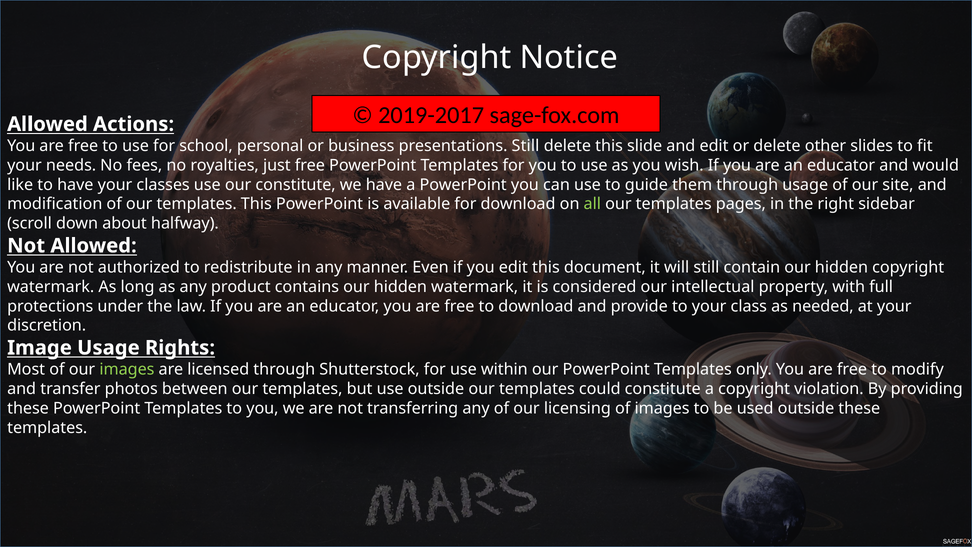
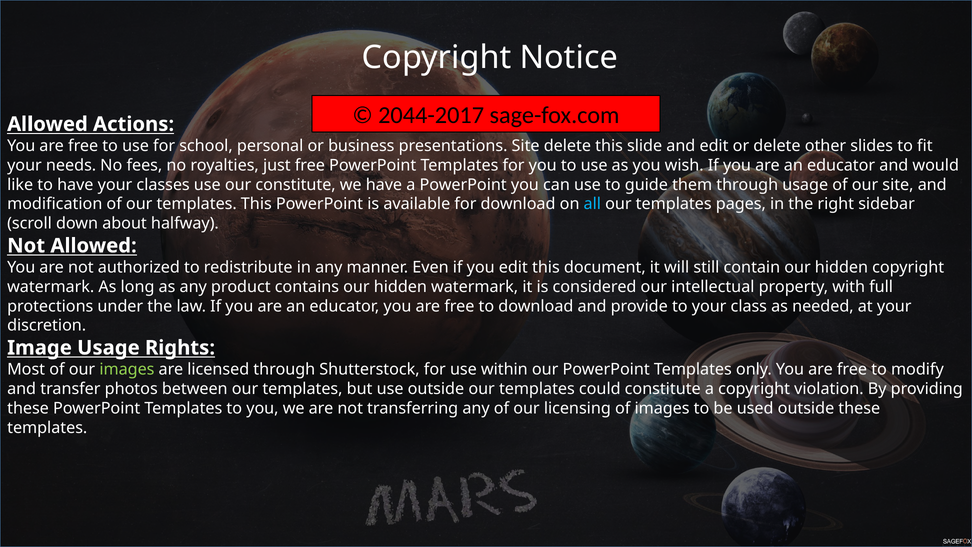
2019-2017: 2019-2017 -> 2044-2017
presentations Still: Still -> Site
all colour: light green -> light blue
